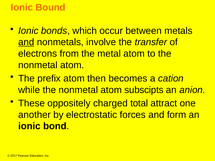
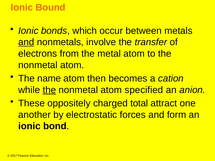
prefix: prefix -> name
the at (49, 90) underline: none -> present
subscipts: subscipts -> specified
